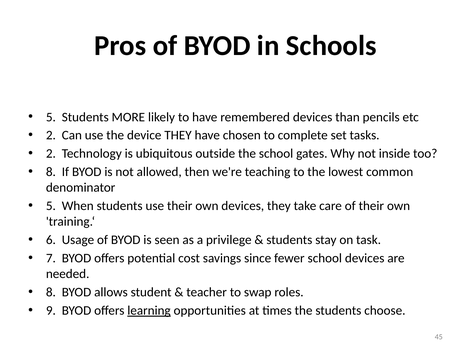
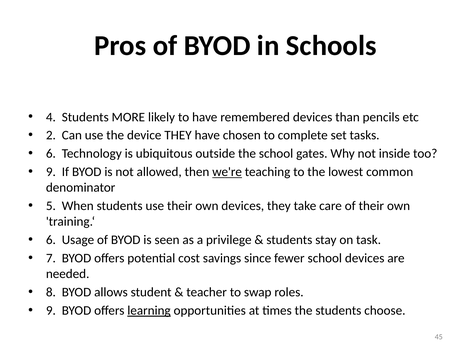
5 at (51, 117): 5 -> 4
2 at (51, 154): 2 -> 6
8 at (51, 172): 8 -> 9
we're underline: none -> present
